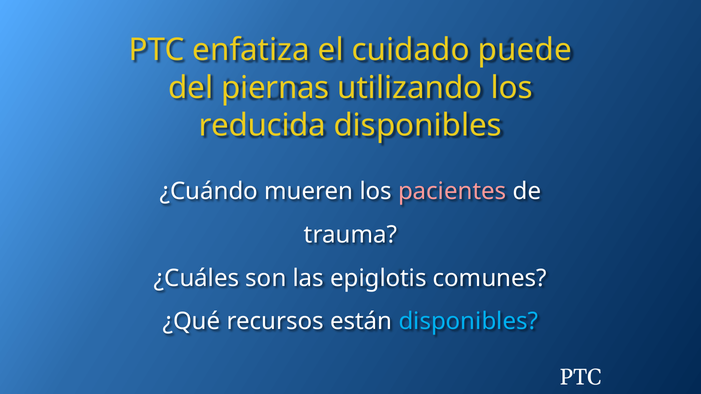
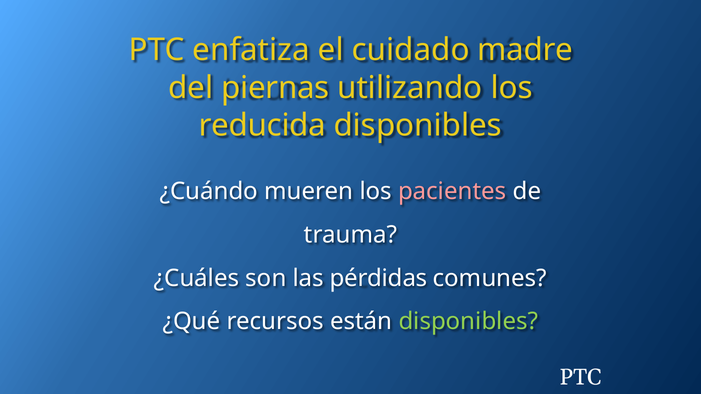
puede: puede -> madre
epiglotis: epiglotis -> pérdidas
disponibles at (468, 322) colour: light blue -> light green
